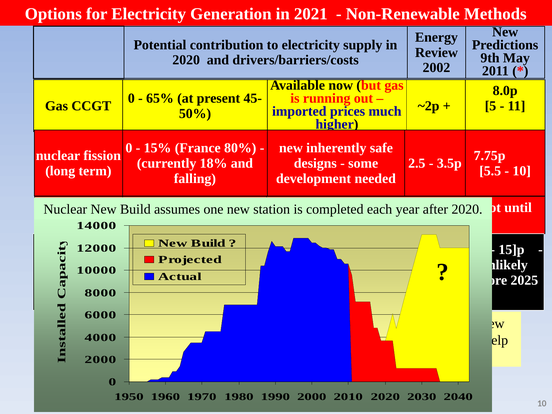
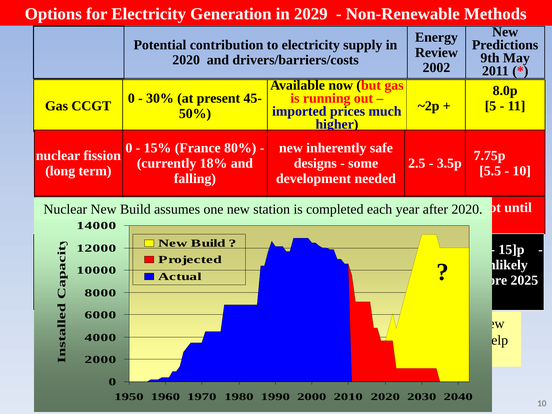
2021: 2021 -> 2029
65%: 65% -> 30%
